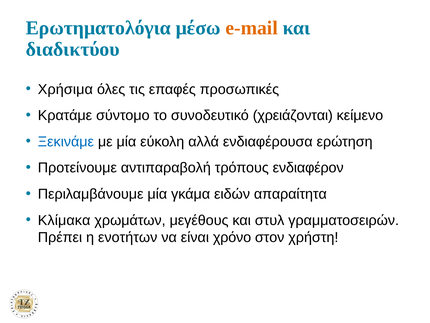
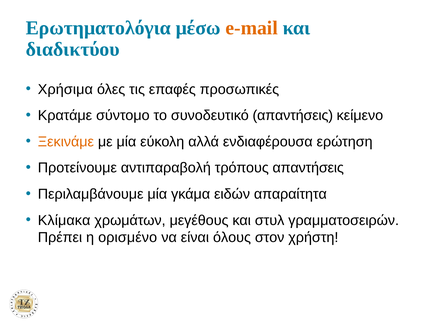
συνοδευτικό χρειάζονται: χρειάζονται -> απαντήσεις
Ξεκινάμε colour: blue -> orange
τρόπους ενδιαφέρον: ενδιαφέρον -> απαντήσεις
ενοτήτων: ενοτήτων -> ορισμένο
χρόνο: χρόνο -> όλους
